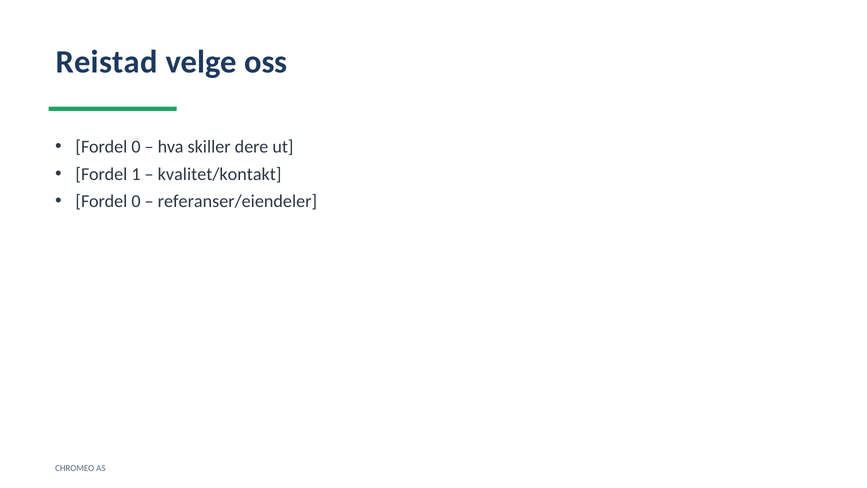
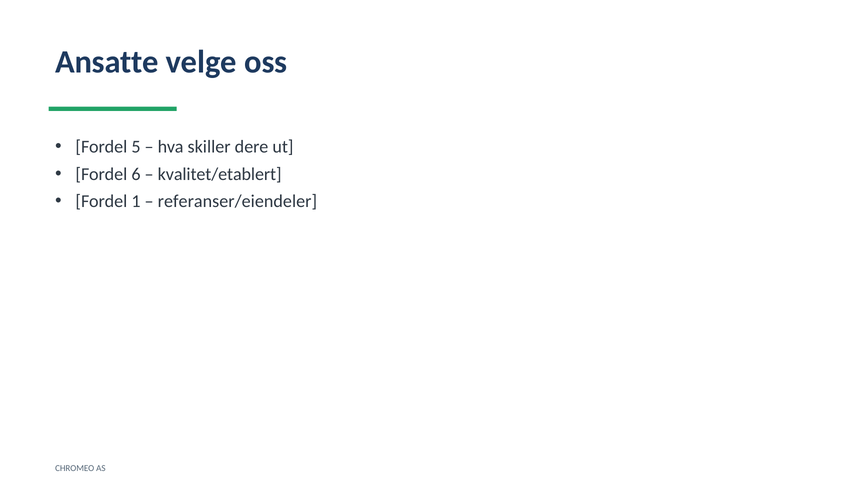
Reistad: Reistad -> Ansatte
0 at (136, 147): 0 -> 5
1: 1 -> 6
kvalitet/kontakt: kvalitet/kontakt -> kvalitet/etablert
0 at (136, 201): 0 -> 1
